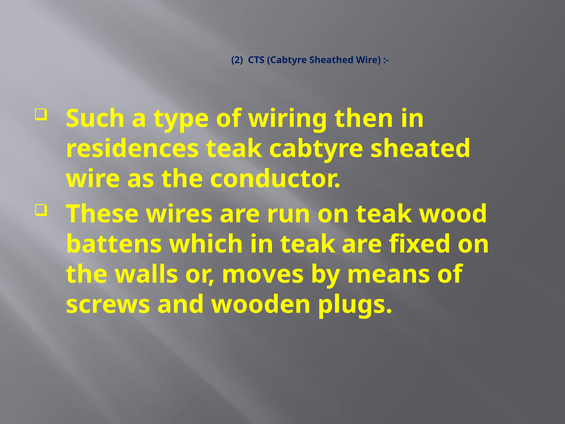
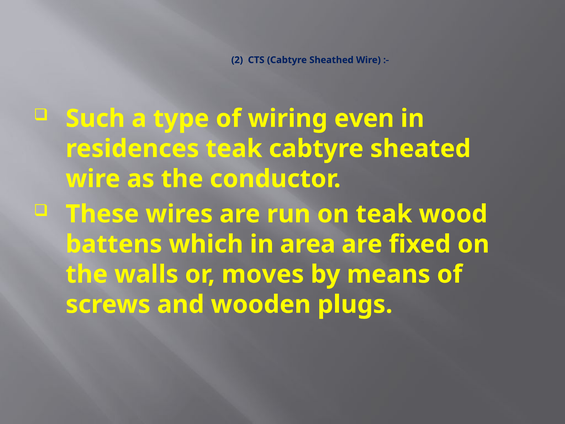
then: then -> even
in teak: teak -> area
